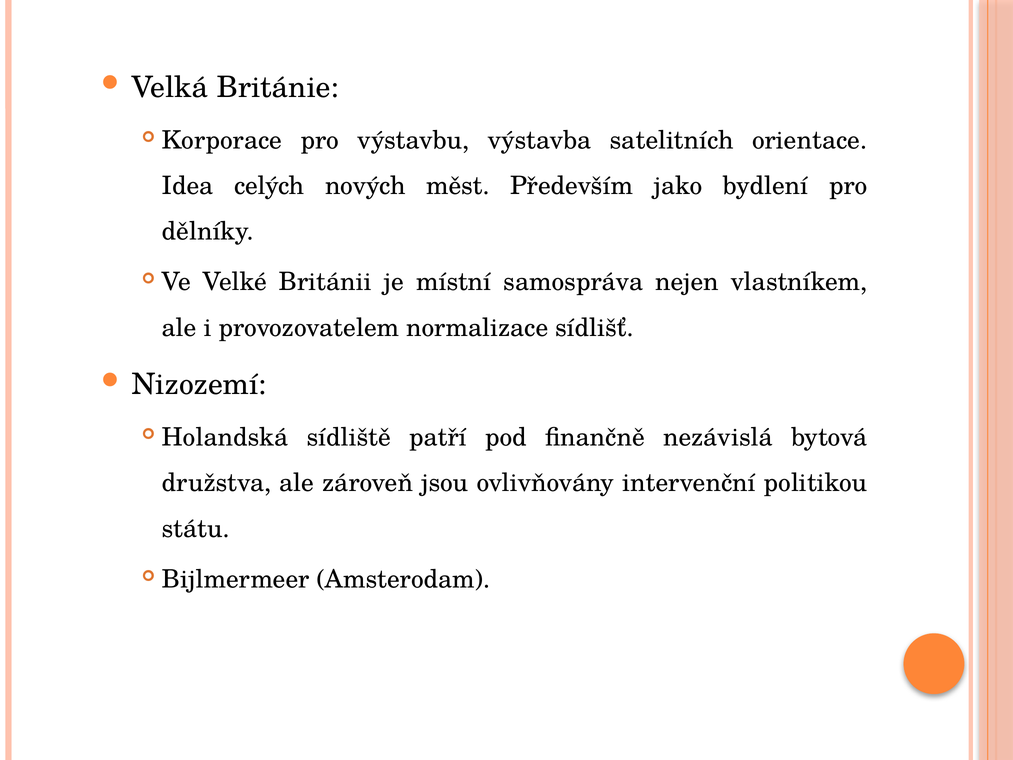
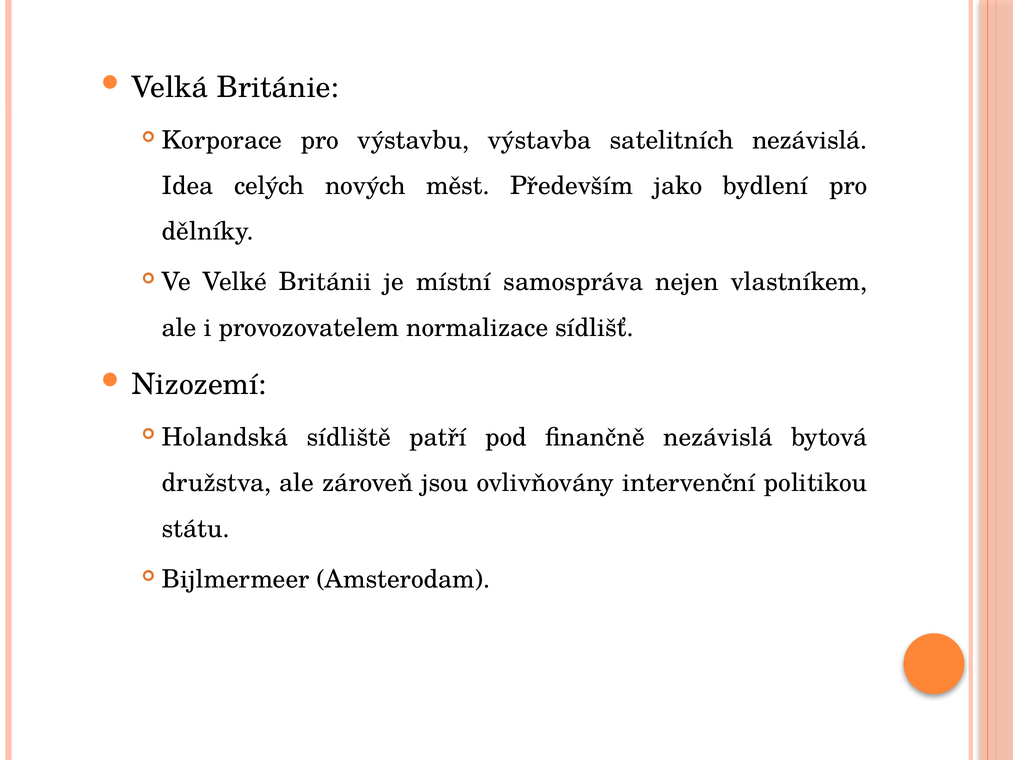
satelitních orientace: orientace -> nezávislá
